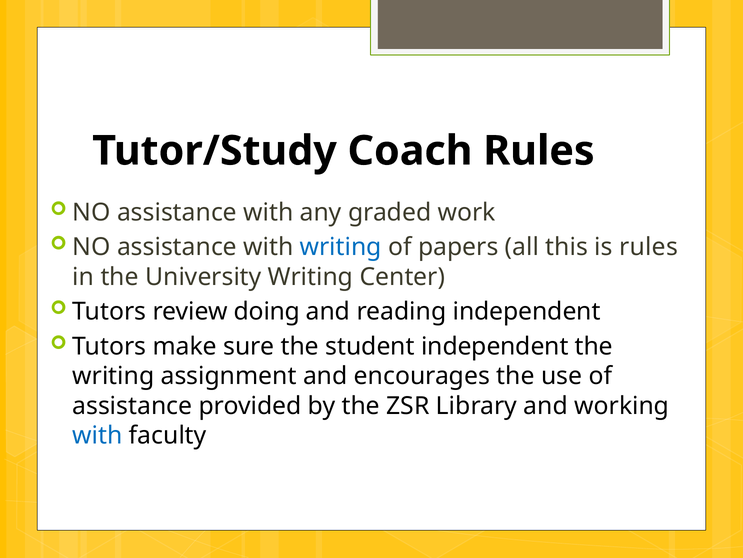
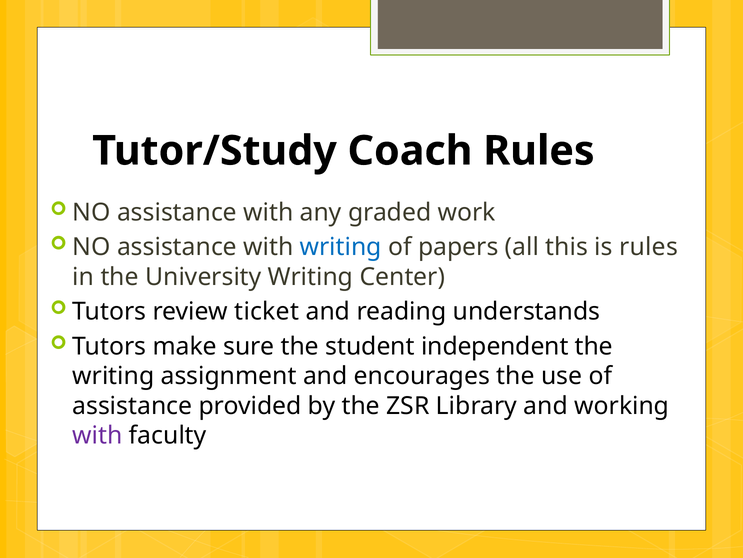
doing: doing -> ticket
reading independent: independent -> understands
with at (98, 435) colour: blue -> purple
